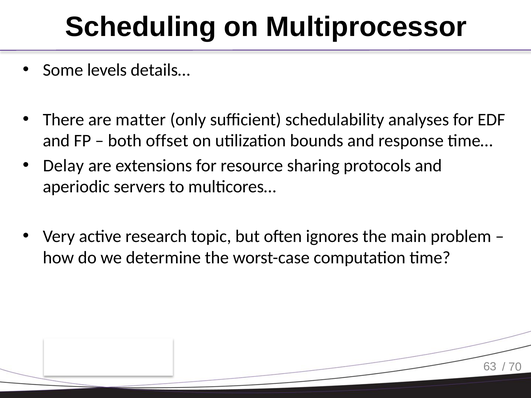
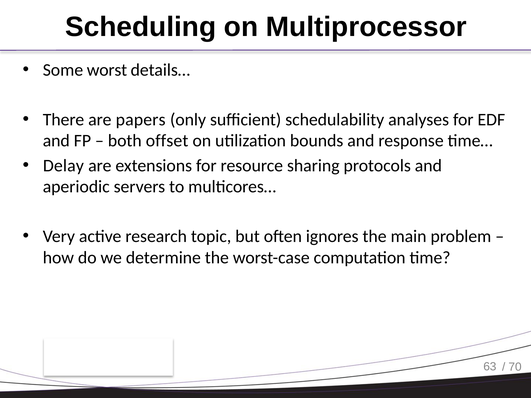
levels: levels -> worst
matter: matter -> papers
